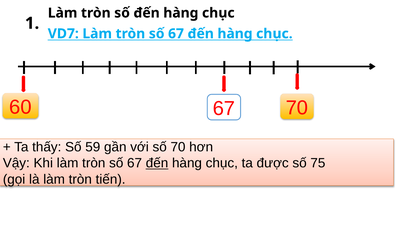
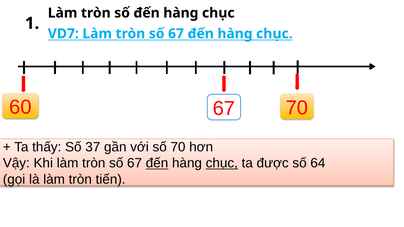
59: 59 -> 37
chục underline: none -> present
75: 75 -> 64
